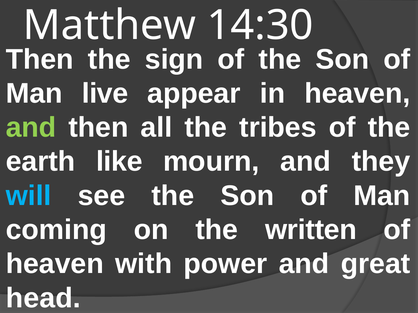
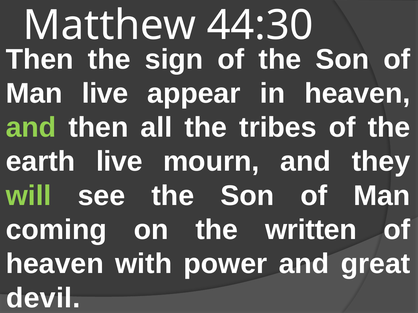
14:30: 14:30 -> 44:30
earth like: like -> live
will colour: light blue -> light green
head: head -> devil
